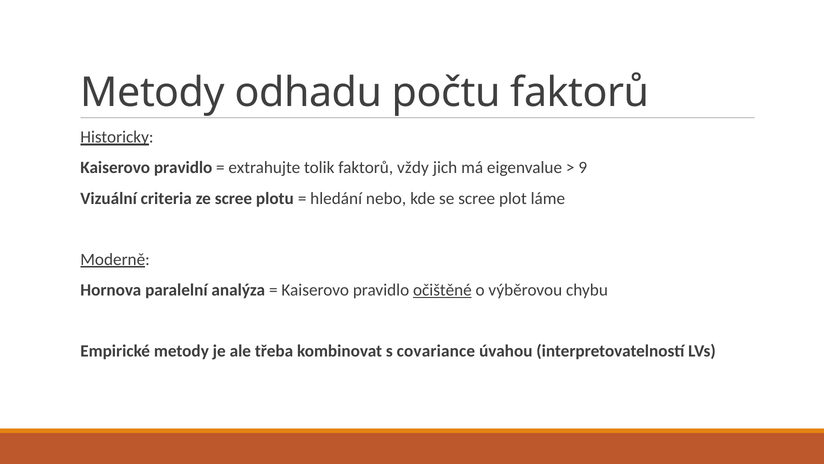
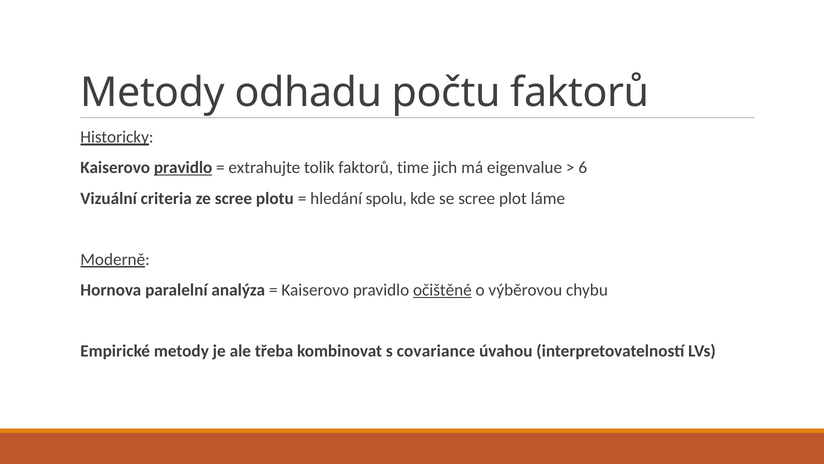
pravidlo at (183, 168) underline: none -> present
vždy: vždy -> time
9: 9 -> 6
nebo: nebo -> spolu
